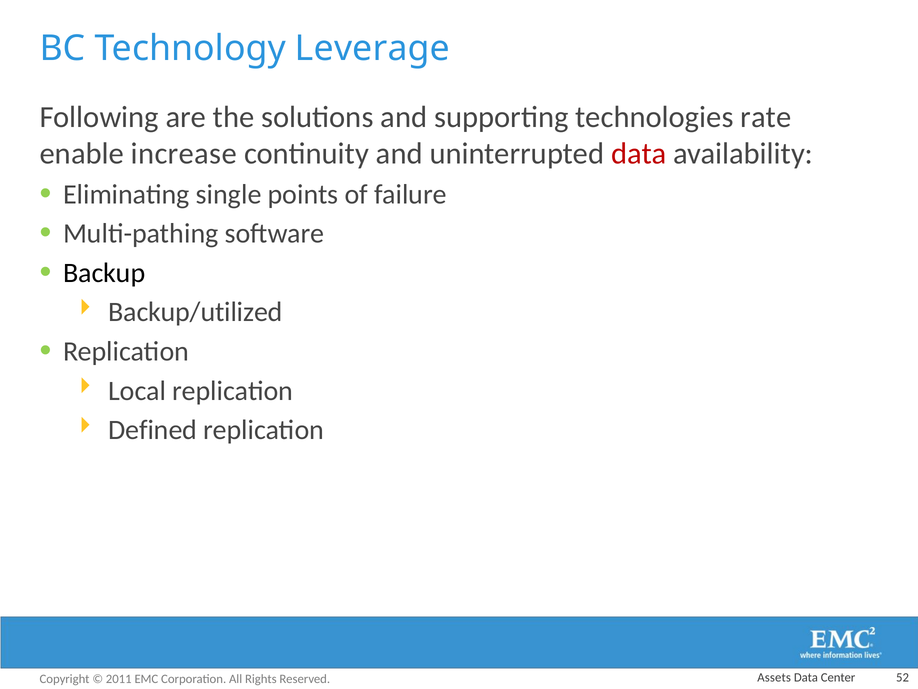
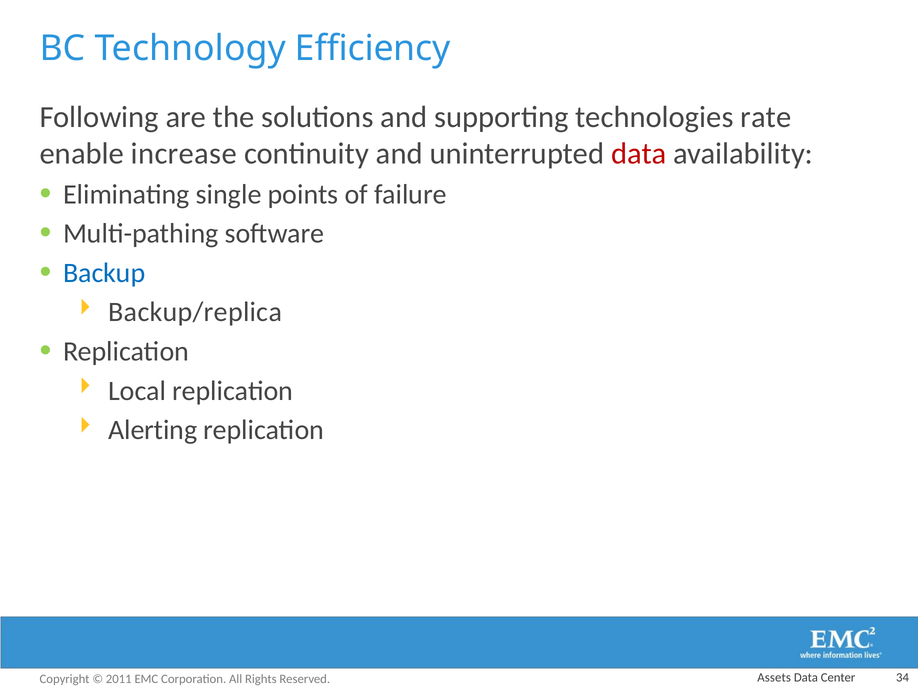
Leverage: Leverage -> Efficiency
Backup colour: black -> blue
Backup/utilized: Backup/utilized -> Backup/replica
Defined: Defined -> Alerting
52: 52 -> 34
